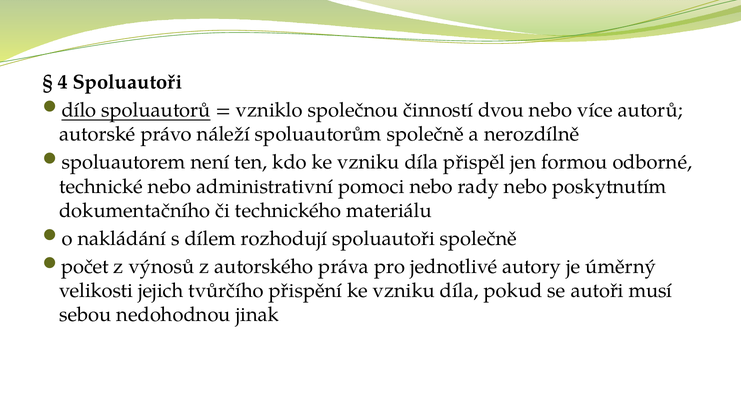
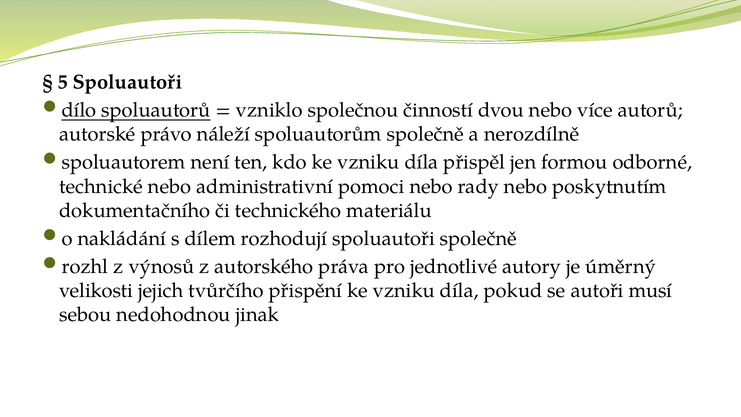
4: 4 -> 5
počet: počet -> rozhl
